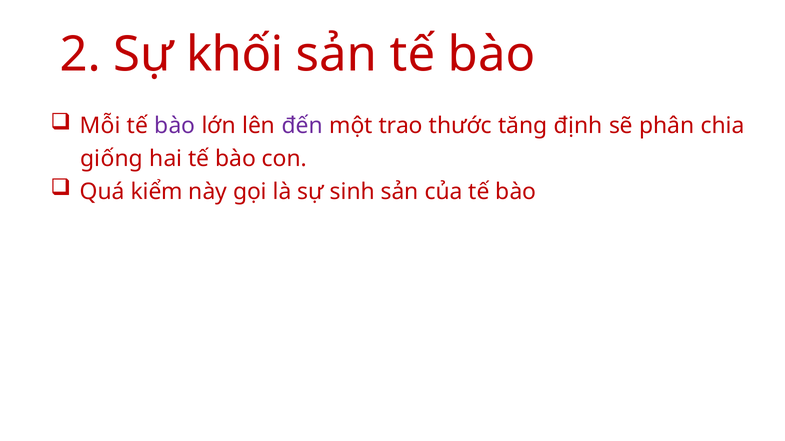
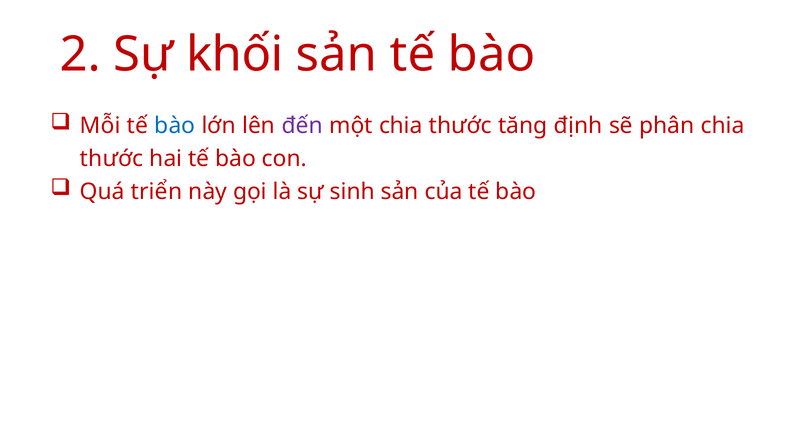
bào at (175, 126) colour: purple -> blue
một trao: trao -> chia
giống at (112, 159): giống -> thước
kiểm: kiểm -> triển
